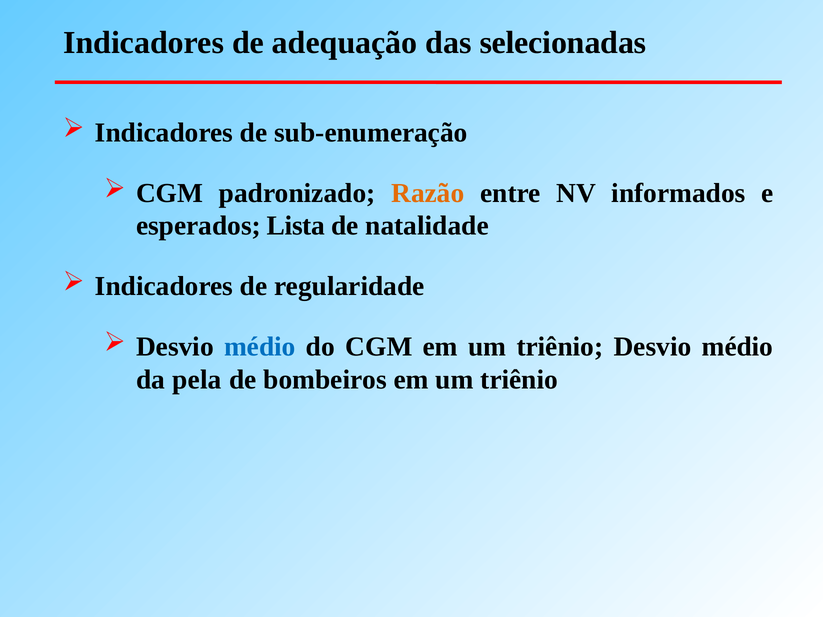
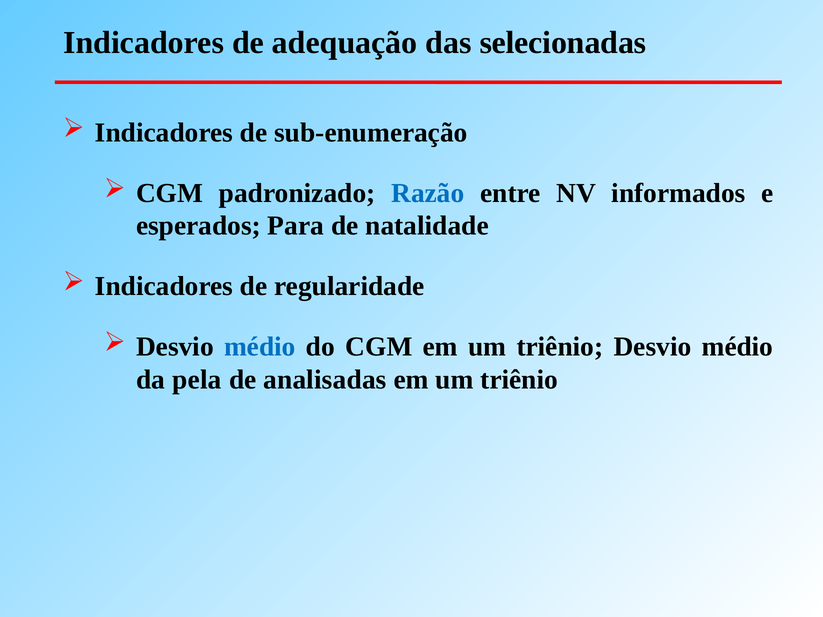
Razão colour: orange -> blue
Lista: Lista -> Para
bombeiros: bombeiros -> analisadas
